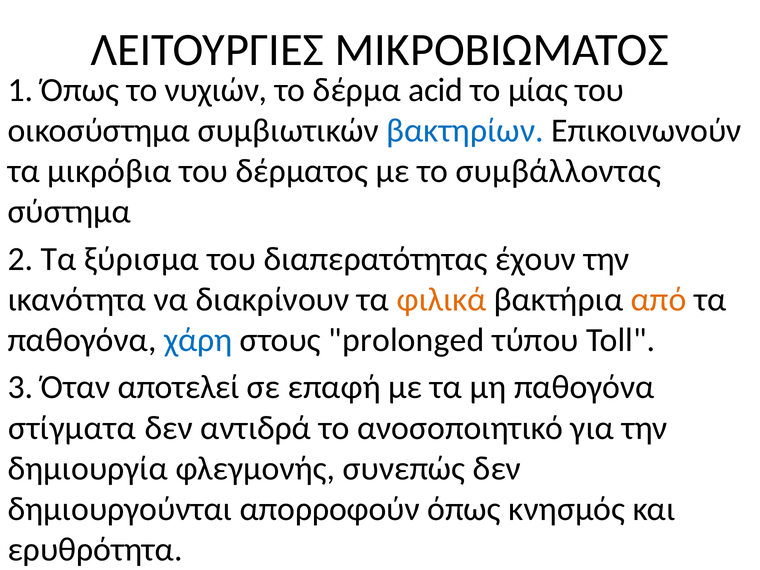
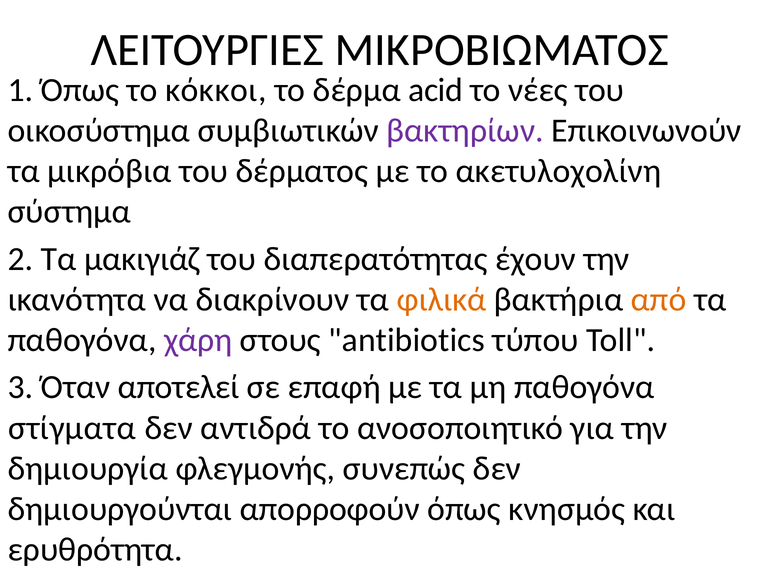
νυχιών: νυχιών -> κόκκοι
μίας: μίας -> νέες
βακτηρίων colour: blue -> purple
συμβάλλοντας: συμβάλλοντας -> ακετυλοχολίνη
ξύρισμα: ξύρισμα -> μακιγιάζ
χάρη colour: blue -> purple
prolonged: prolonged -> antibiotics
